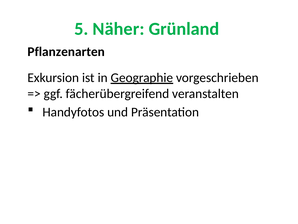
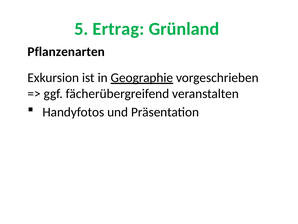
Näher: Näher -> Ertrag
